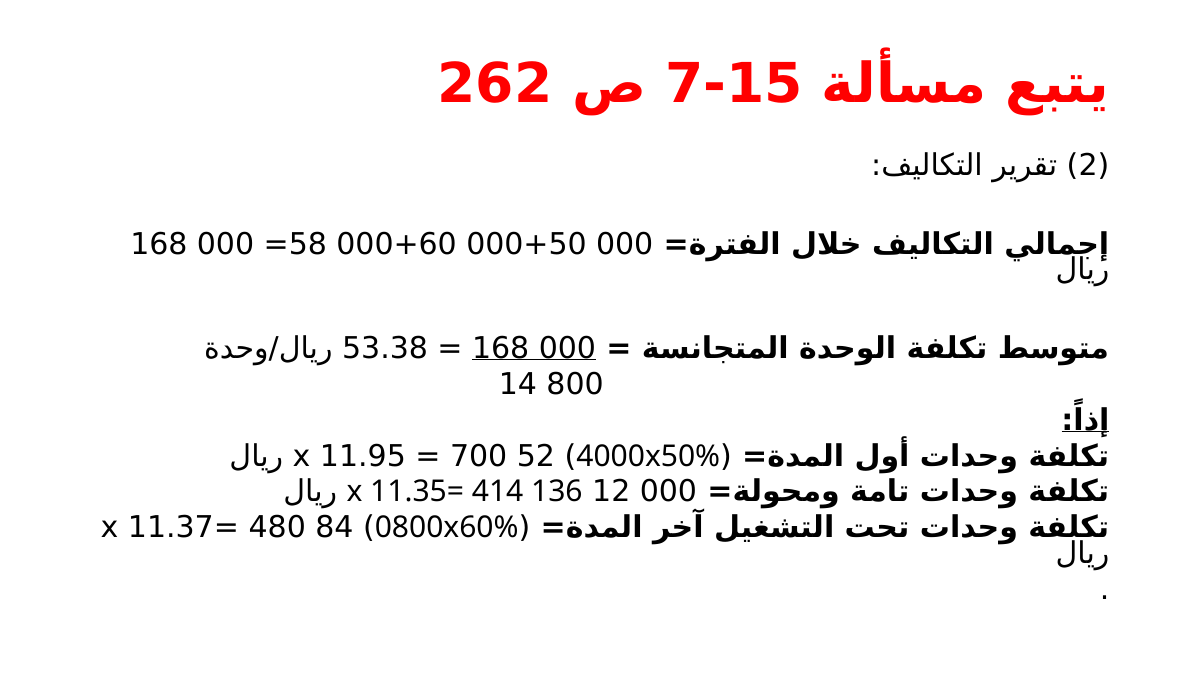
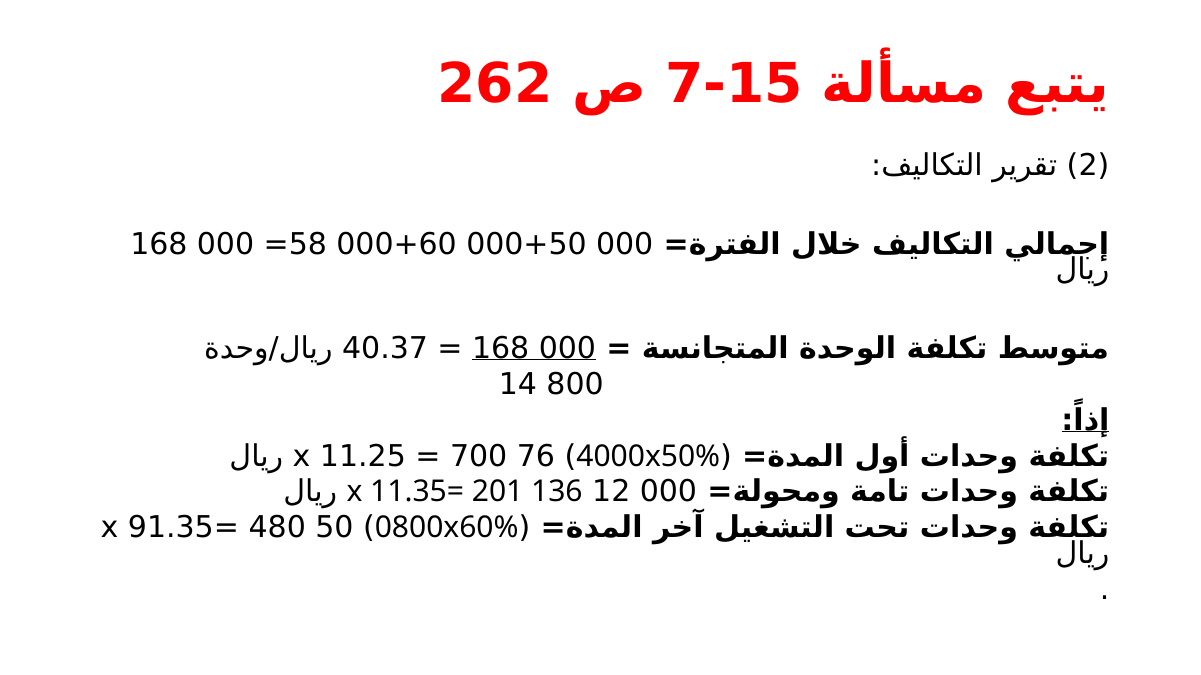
53.38: 53.38 -> 40.37
11.95: 11.95 -> 11.25
52: 52 -> 76
414: 414 -> 201
11.37=: 11.37= -> 91.35=
480 84: 84 -> 50
